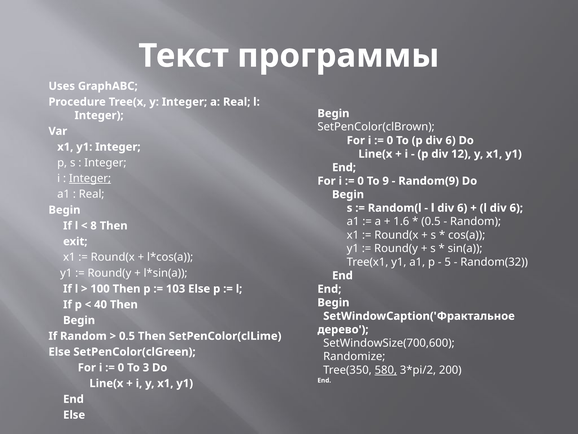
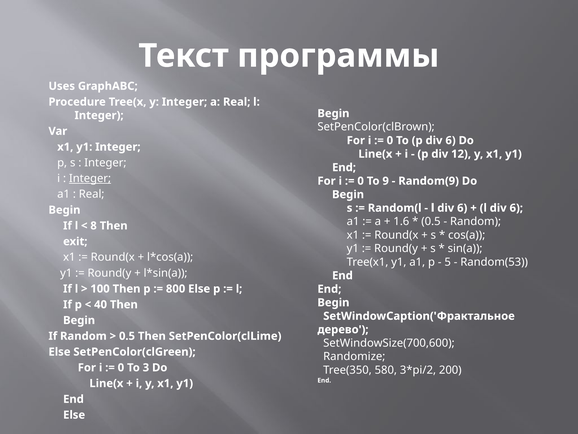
Random(32: Random(32 -> Random(53
103: 103 -> 800
580 underline: present -> none
